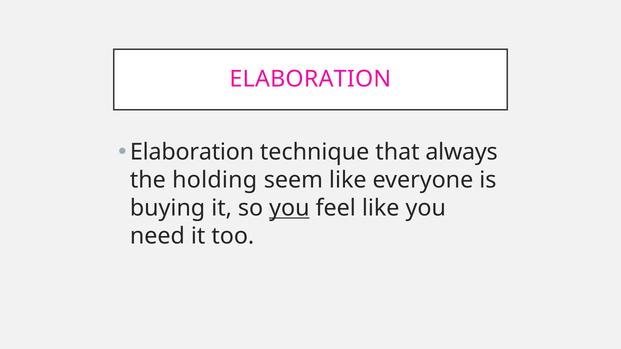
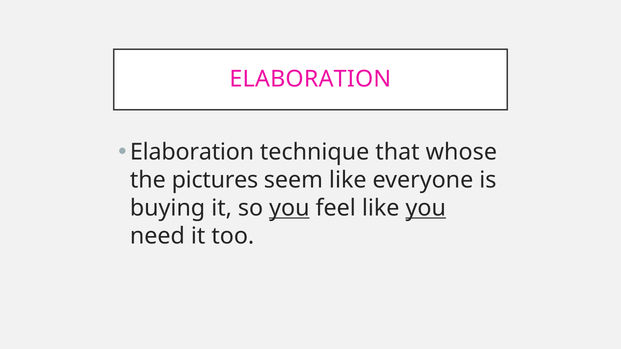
always: always -> whose
holding: holding -> pictures
you at (426, 208) underline: none -> present
